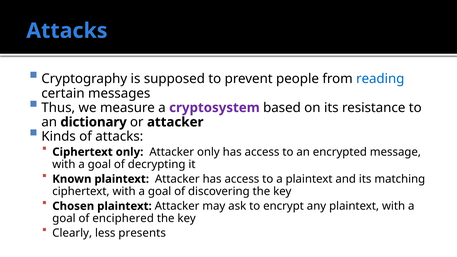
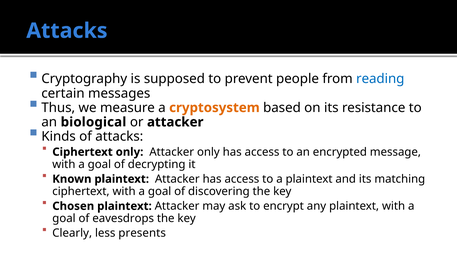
cryptosystem colour: purple -> orange
dictionary: dictionary -> biological
enciphered: enciphered -> eavesdrops
